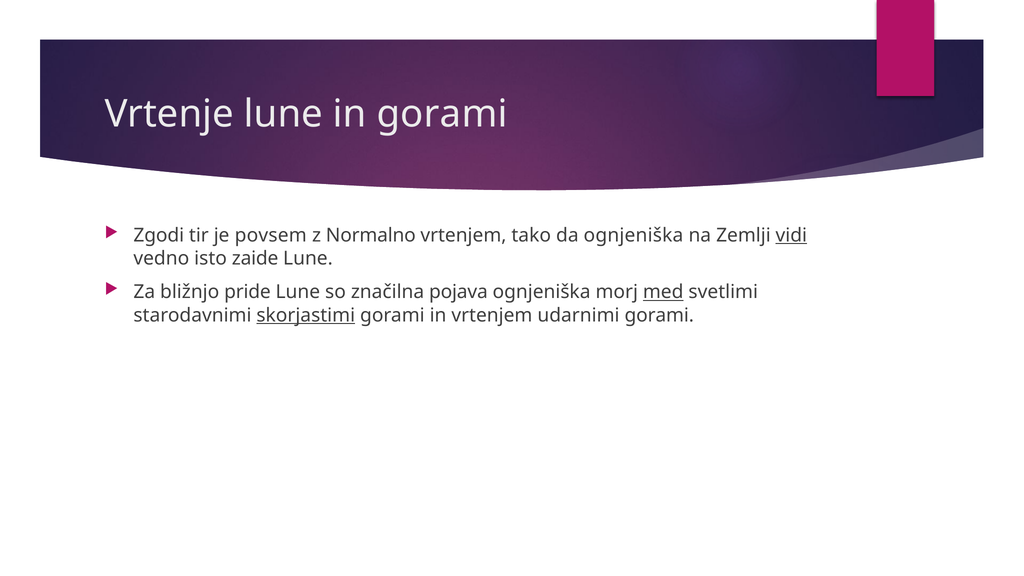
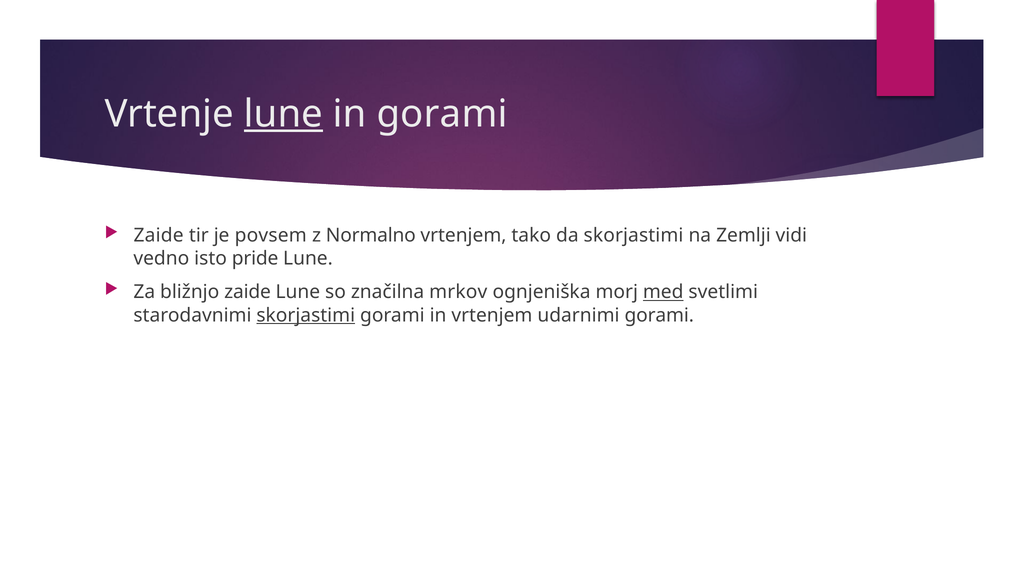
lune at (283, 114) underline: none -> present
Zgodi at (159, 235): Zgodi -> Zaide
da ognjeniška: ognjeniška -> skorjastimi
vidi underline: present -> none
zaide: zaide -> pride
bližnjo pride: pride -> zaide
pojava: pojava -> mrkov
